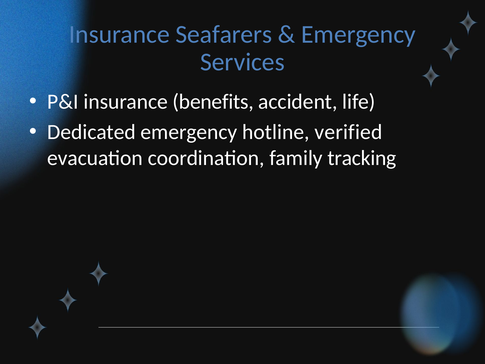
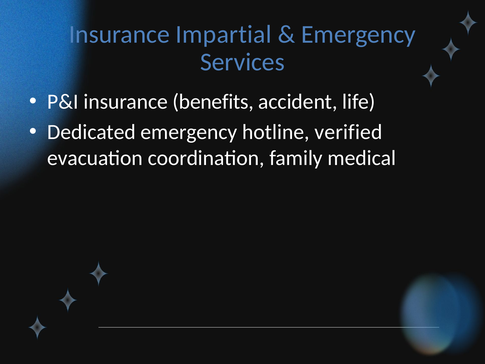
Seafarers: Seafarers -> Impartial
tracking: tracking -> medical
